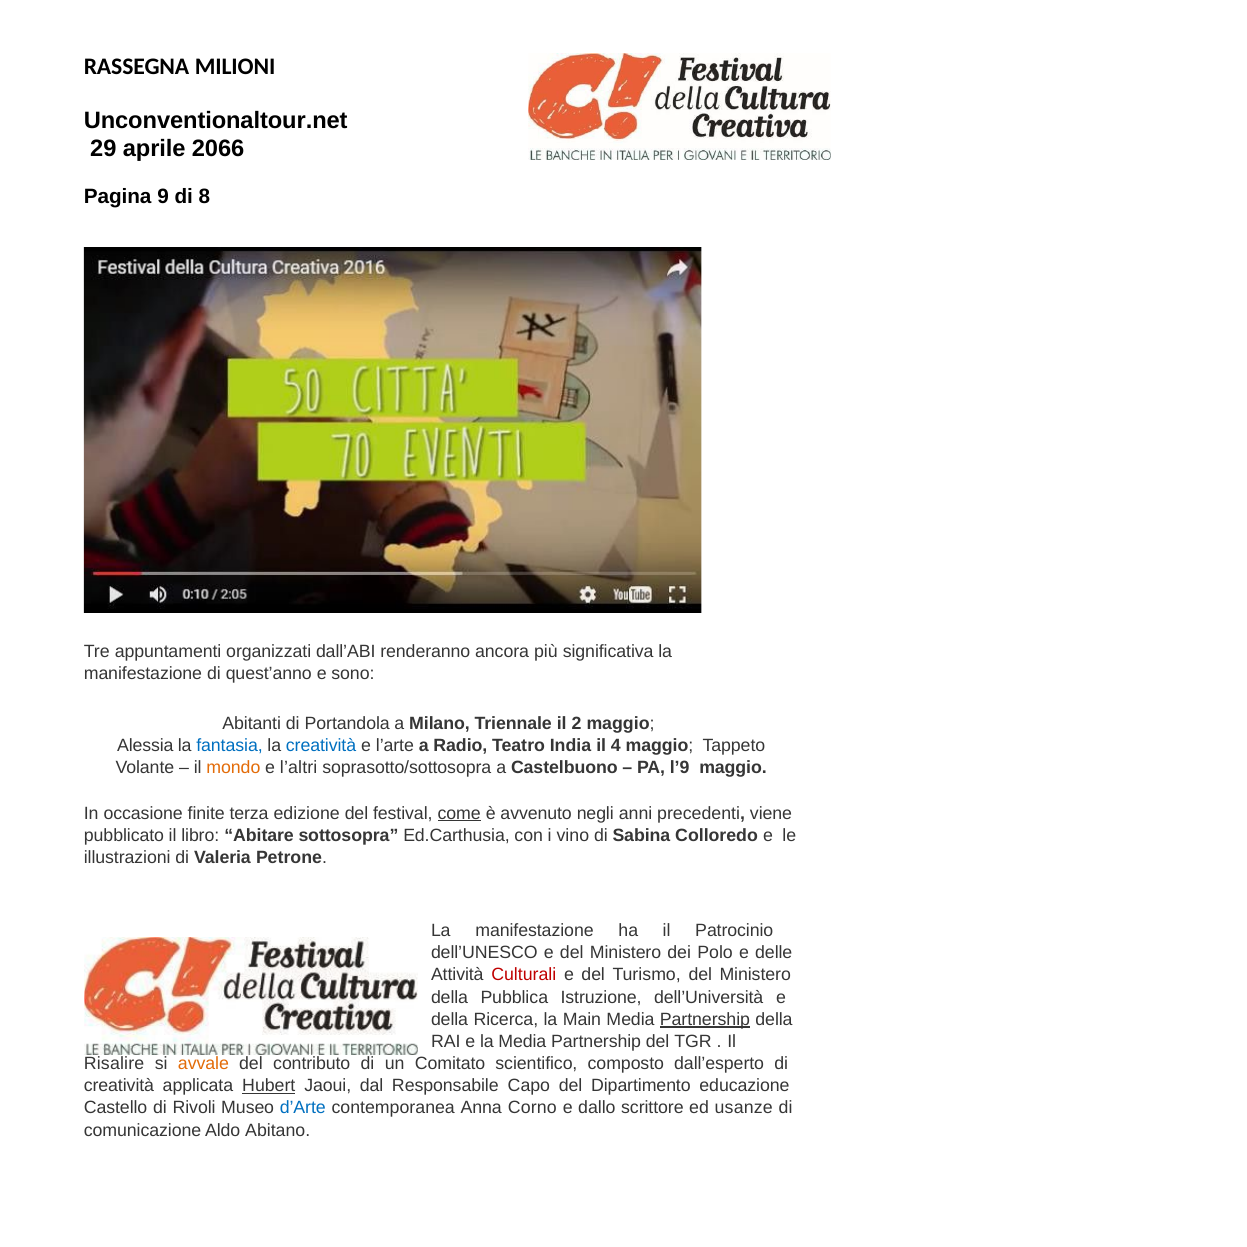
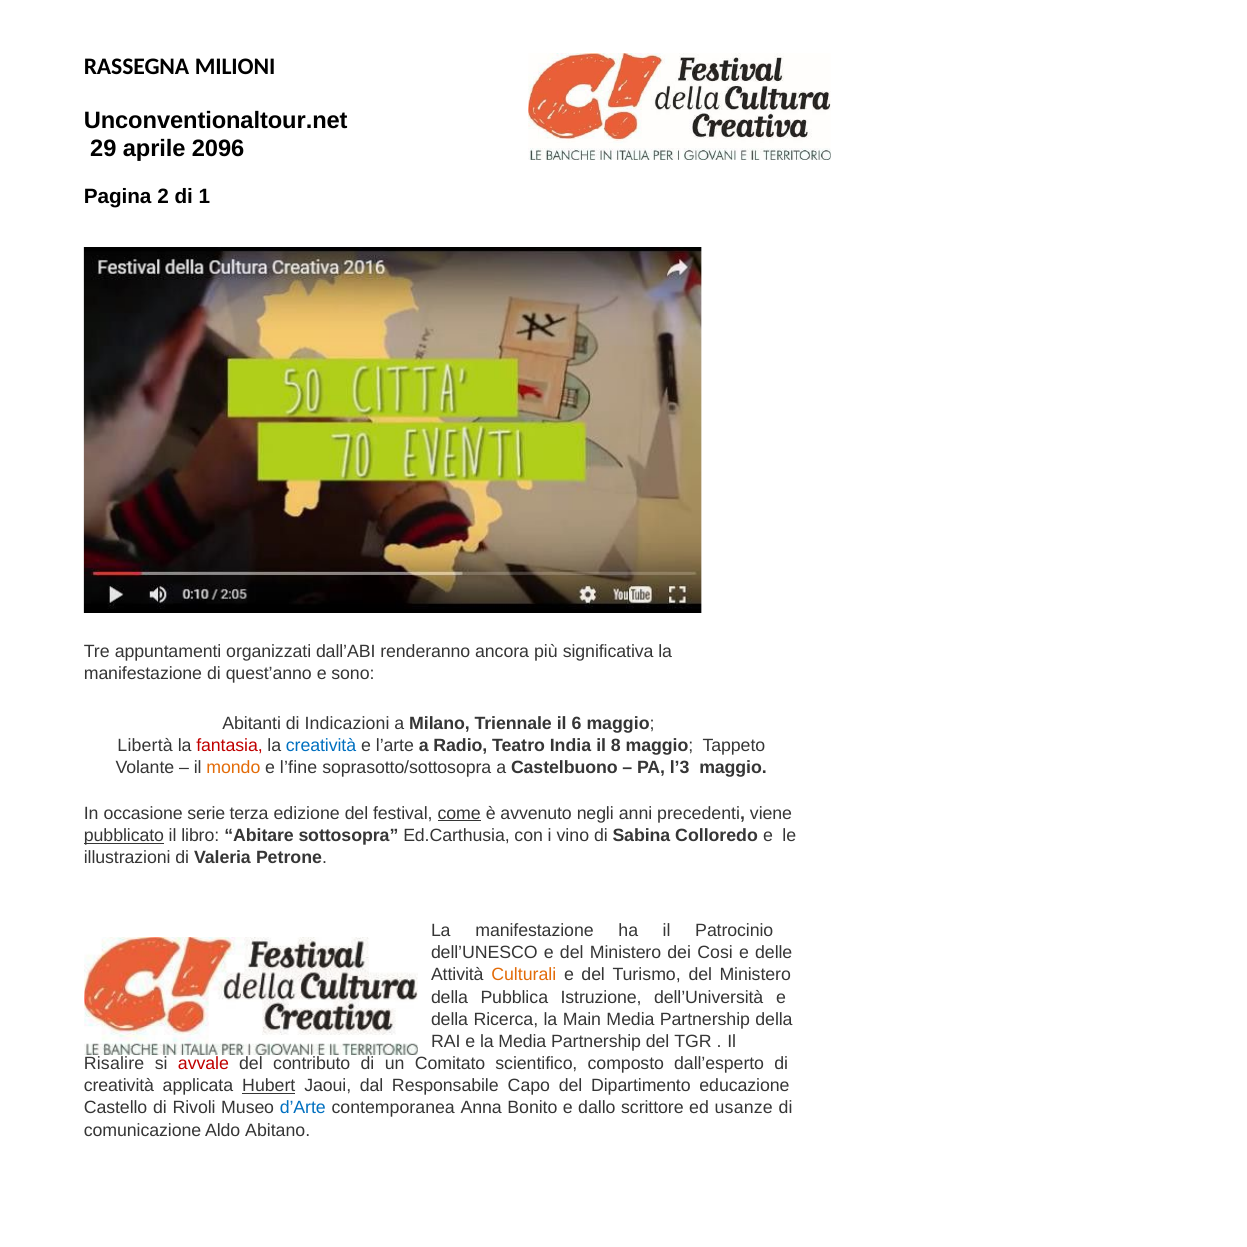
2066: 2066 -> 2096
9: 9 -> 2
8: 8 -> 1
Portandola: Portandola -> Indicazioni
2: 2 -> 6
Alessia: Alessia -> Libertà
fantasia colour: blue -> red
4: 4 -> 8
l’altri: l’altri -> l’fine
l’9: l’9 -> l’3
finite: finite -> serie
pubblicato underline: none -> present
Polo: Polo -> Cosi
Culturali colour: red -> orange
Partnership at (705, 1019) underline: present -> none
avvale colour: orange -> red
Corno: Corno -> Bonito
